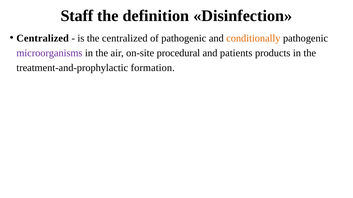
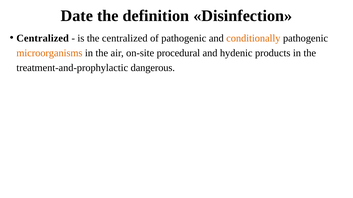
Staff: Staff -> Date
microorganisms colour: purple -> orange
patients: patients -> hydenic
formation: formation -> dangerous
